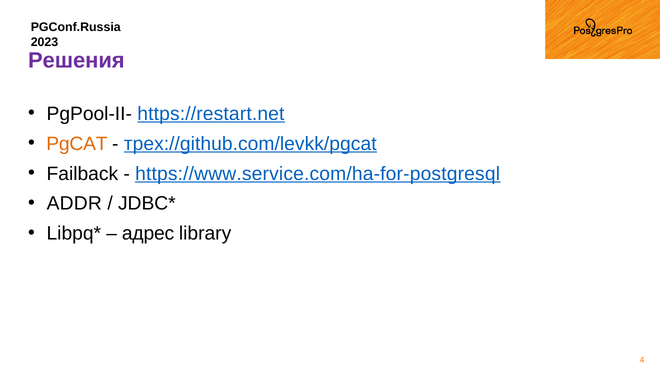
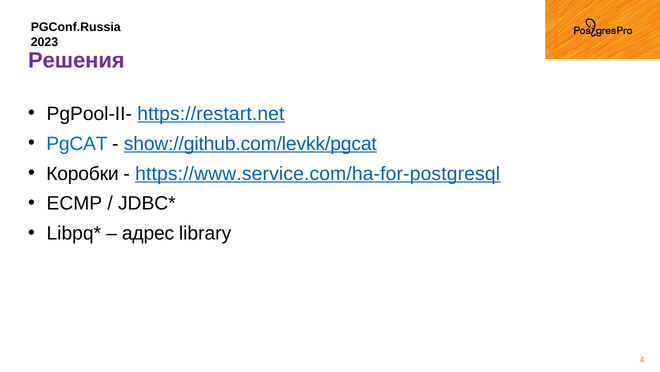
PgCAT colour: orange -> blue
трех://github.com/levkk/pgcat: трех://github.com/levkk/pgcat -> show://github.com/levkk/pgcat
Failback: Failback -> Коробки
ADDR: ADDR -> ECMP
